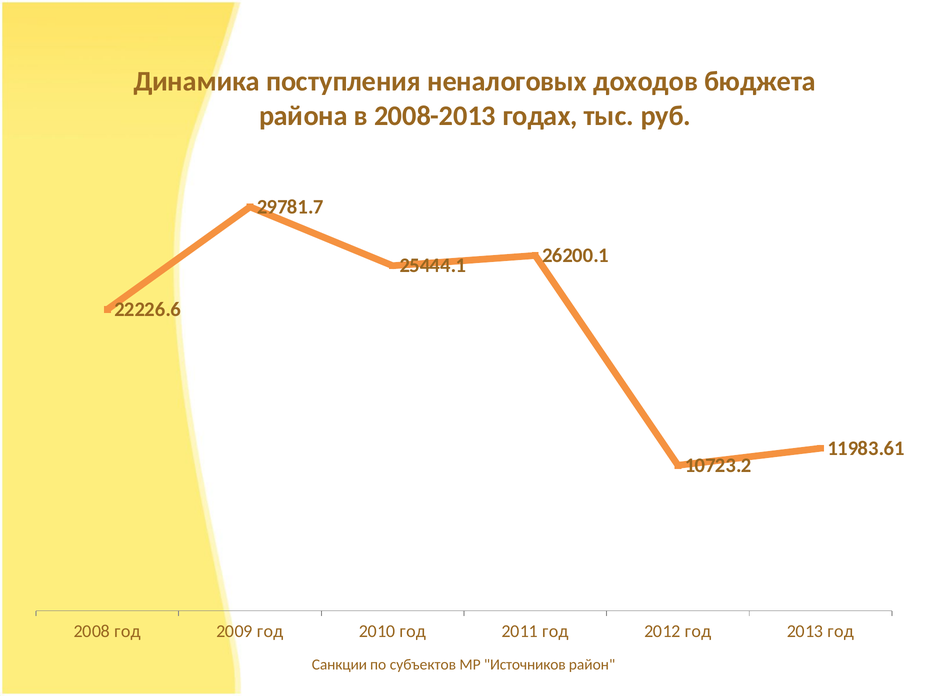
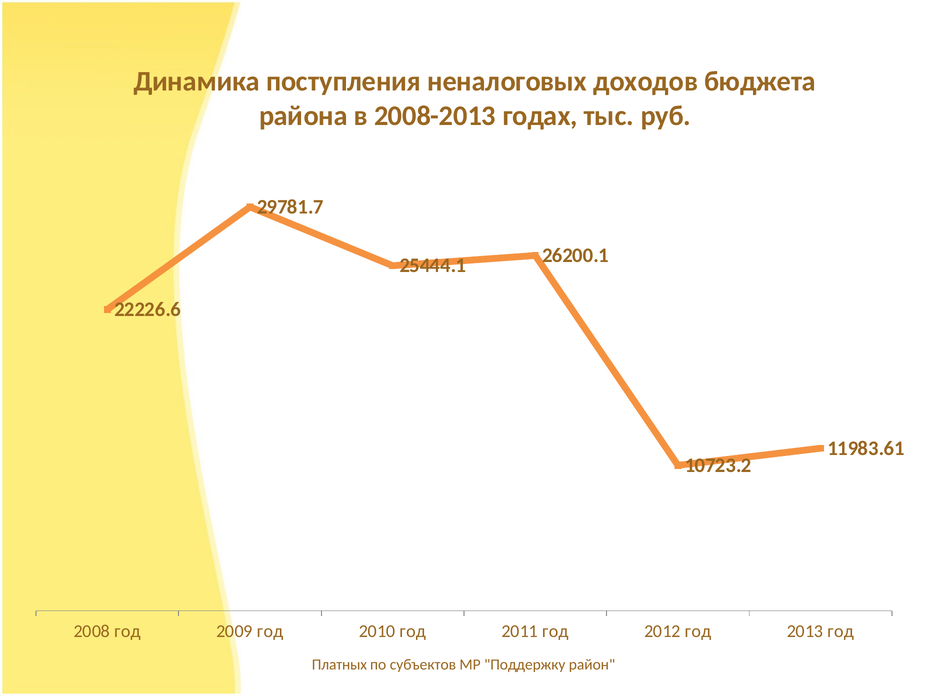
Санкции: Санкции -> Платных
Источников: Источников -> Поддержку
